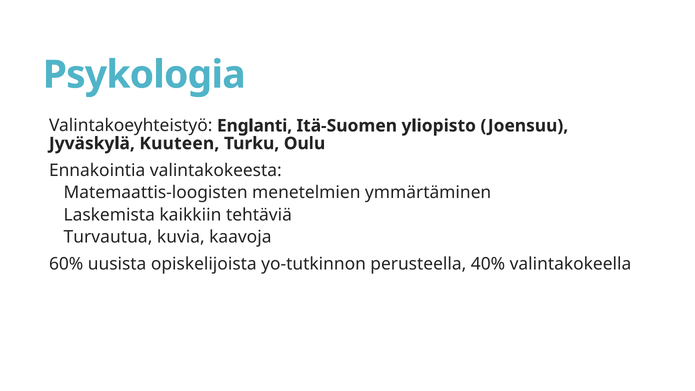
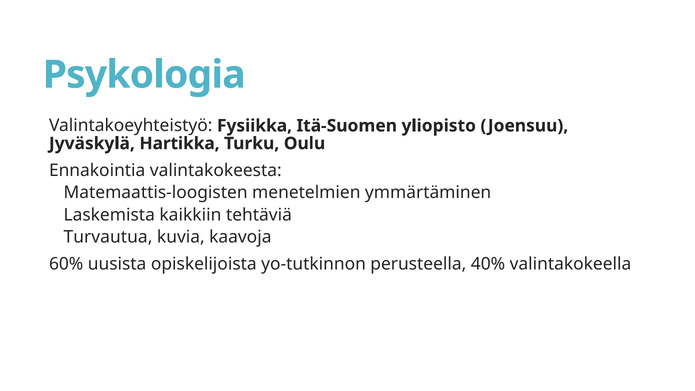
Englanti: Englanti -> Fysiikka
Kuuteen: Kuuteen -> Hartikka
